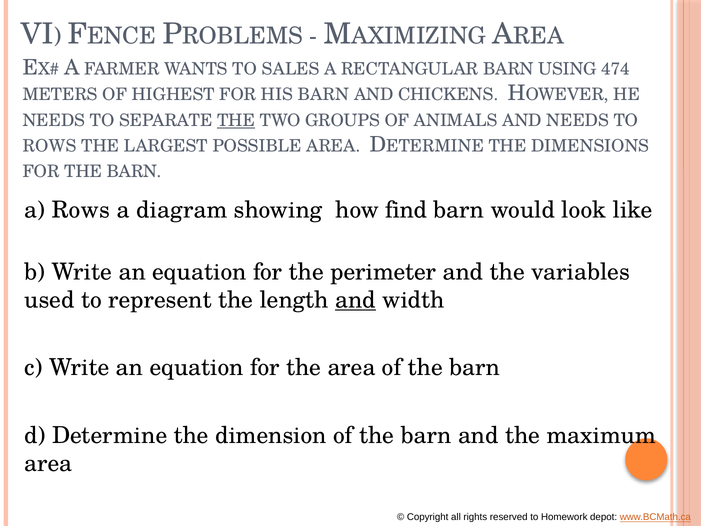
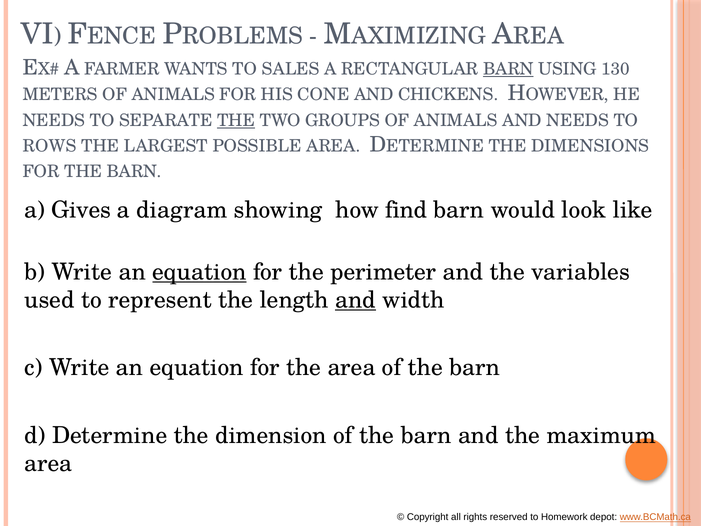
BARN at (508, 69) underline: none -> present
474: 474 -> 130
METERS OF HIGHEST: HIGHEST -> ANIMALS
HIS BARN: BARN -> CONE
a Rows: Rows -> Gives
equation at (199, 272) underline: none -> present
